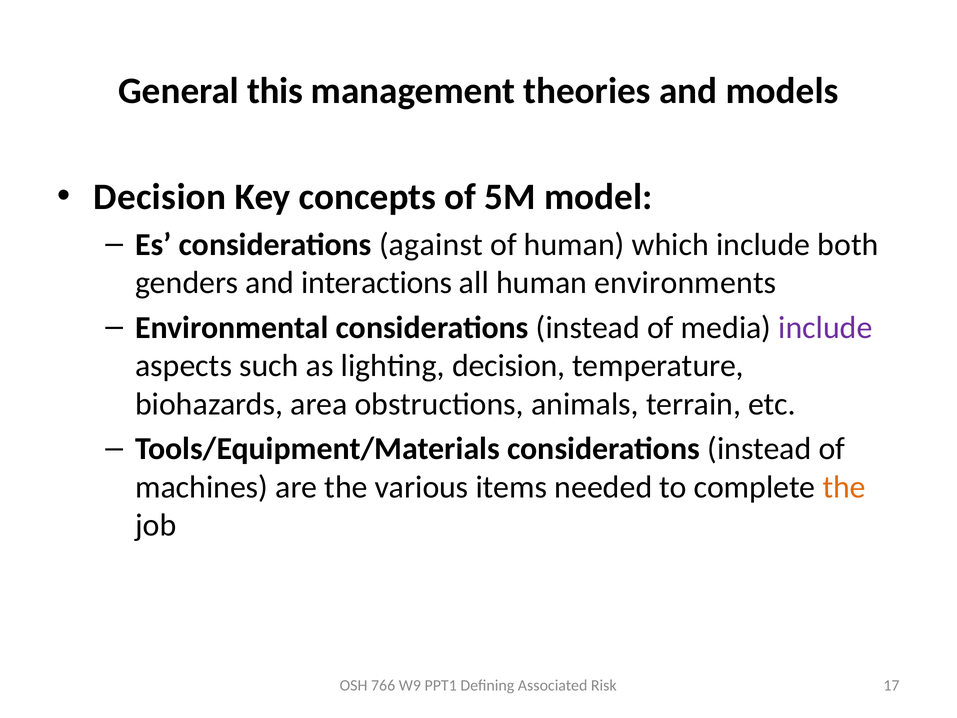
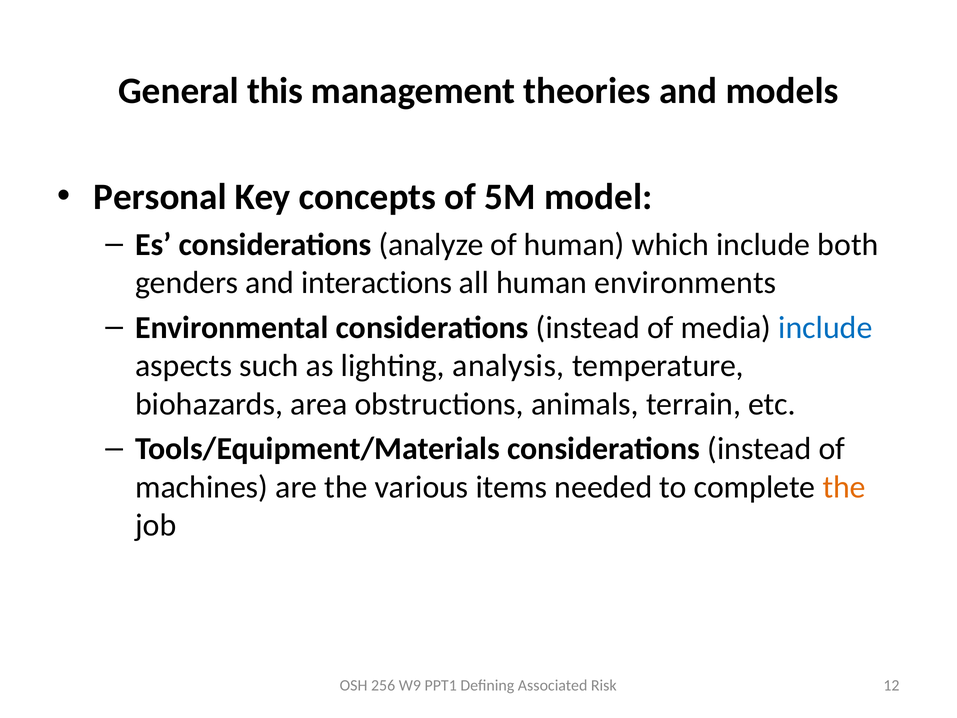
Decision at (160, 197): Decision -> Personal
against: against -> analyze
include at (826, 328) colour: purple -> blue
lighting decision: decision -> analysis
766: 766 -> 256
17: 17 -> 12
